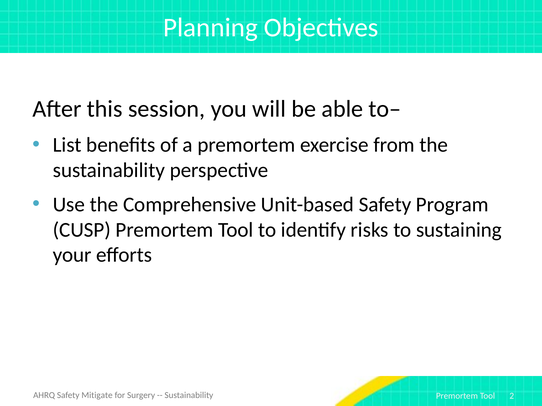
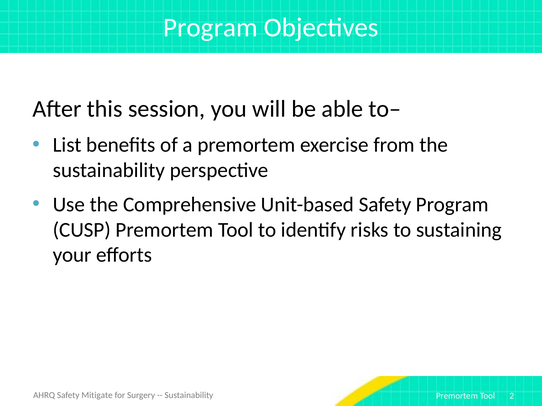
Planning at (210, 28): Planning -> Program
